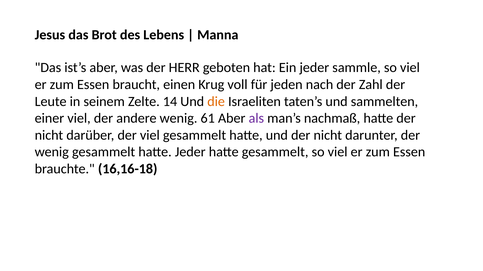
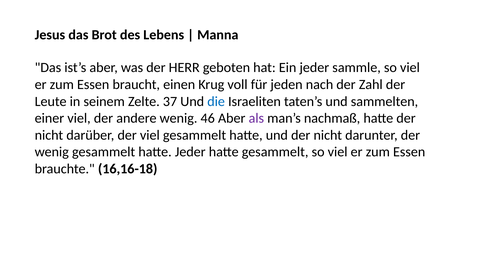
14: 14 -> 37
die colour: orange -> blue
61: 61 -> 46
